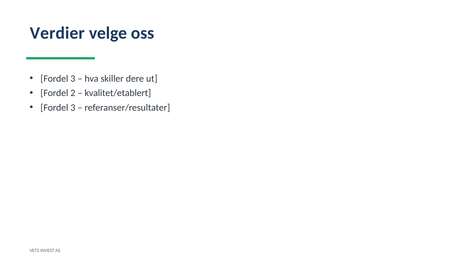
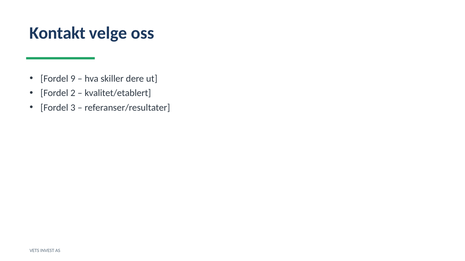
Verdier: Verdier -> Kontakt
3 at (73, 79): 3 -> 9
